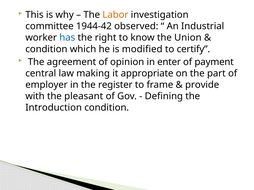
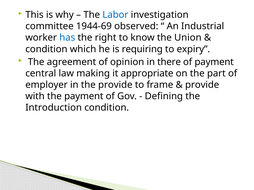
Labor colour: orange -> blue
1944-42: 1944-42 -> 1944-69
modified: modified -> requiring
certify: certify -> expiry
enter: enter -> there
the register: register -> provide
the pleasant: pleasant -> payment
